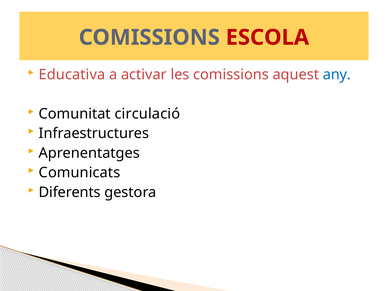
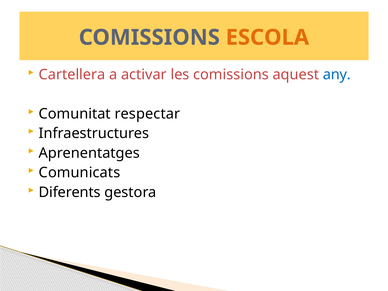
ESCOLA colour: red -> orange
Educativa: Educativa -> Cartellera
circulació: circulació -> respectar
